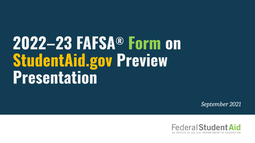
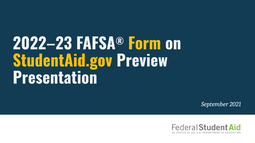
Form colour: light green -> yellow
